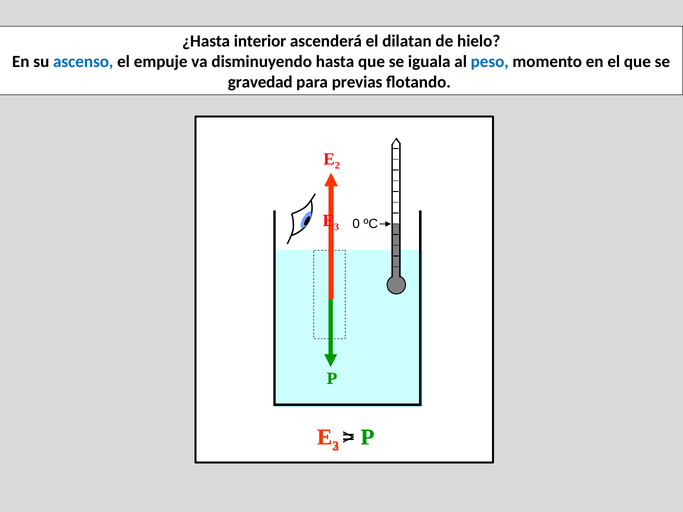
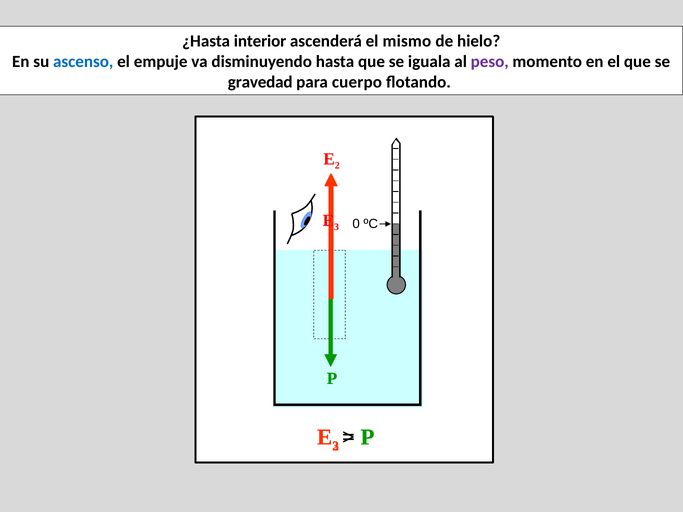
dilatan: dilatan -> mismo
peso colour: blue -> purple
previas: previas -> cuerpo
